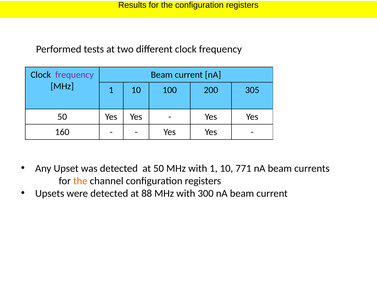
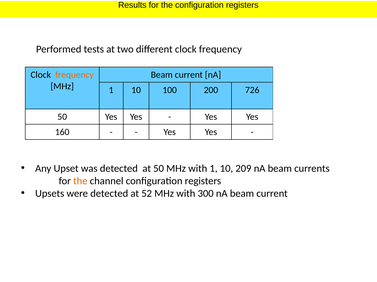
frequency at (74, 75) colour: purple -> orange
305: 305 -> 726
771: 771 -> 209
88: 88 -> 52
